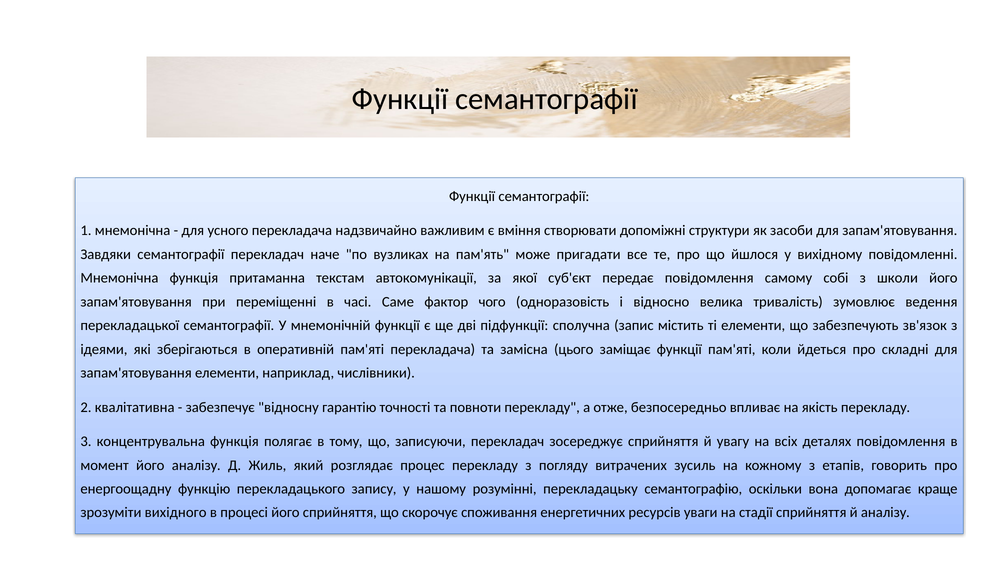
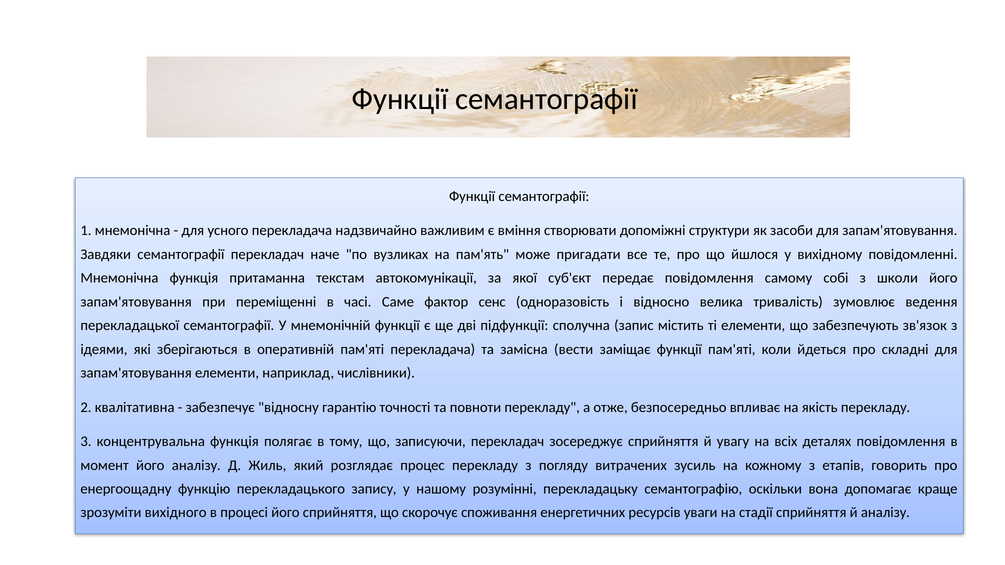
чого: чого -> сенс
цього: цього -> вести
